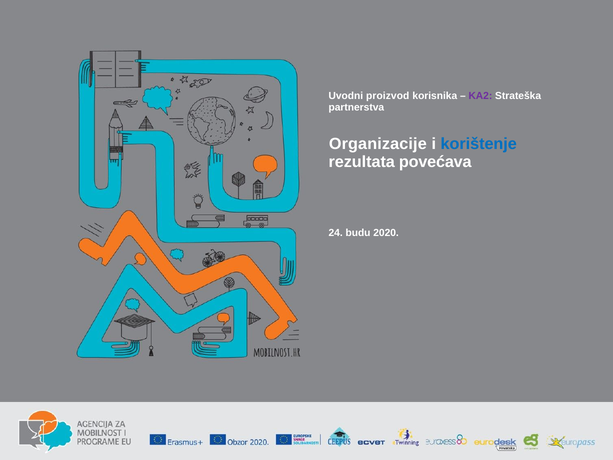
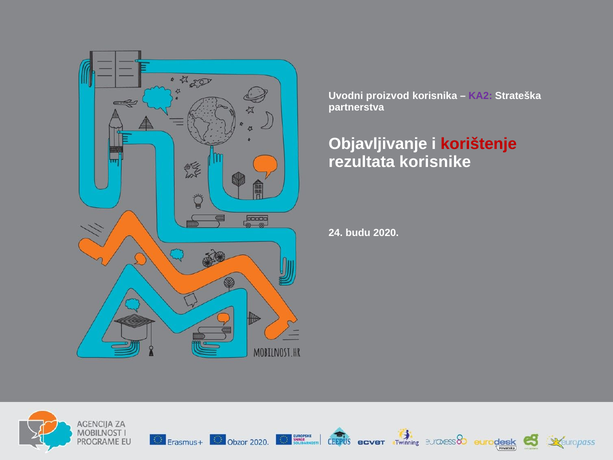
Organizacije: Organizacije -> Objavljivanje
korištenje colour: blue -> red
povećava: povećava -> korisnike
